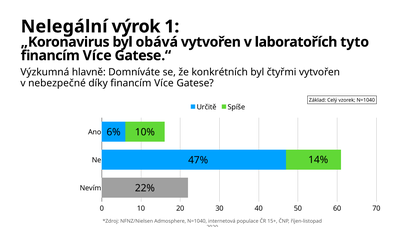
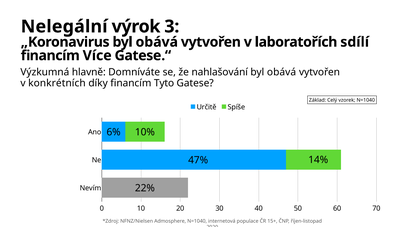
1: 1 -> 3
tyto: tyto -> sdílí
konkrétních: konkrétních -> nahlašování
čtyřmi at (282, 72): čtyřmi -> obává
nebezpečné: nebezpečné -> konkrétních
díky financím Více: Více -> Tyto
